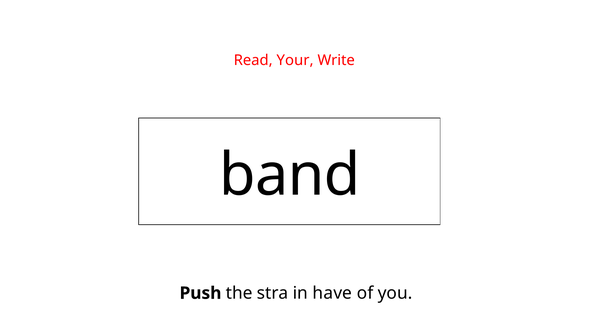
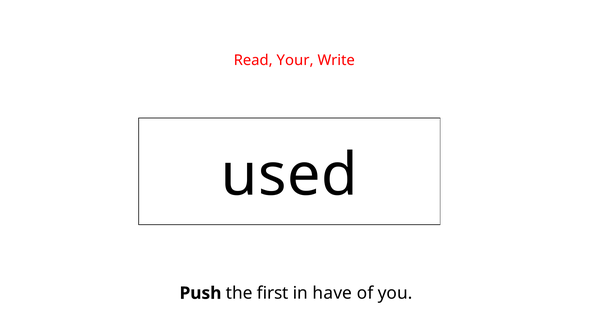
band: band -> used
stra: stra -> first
